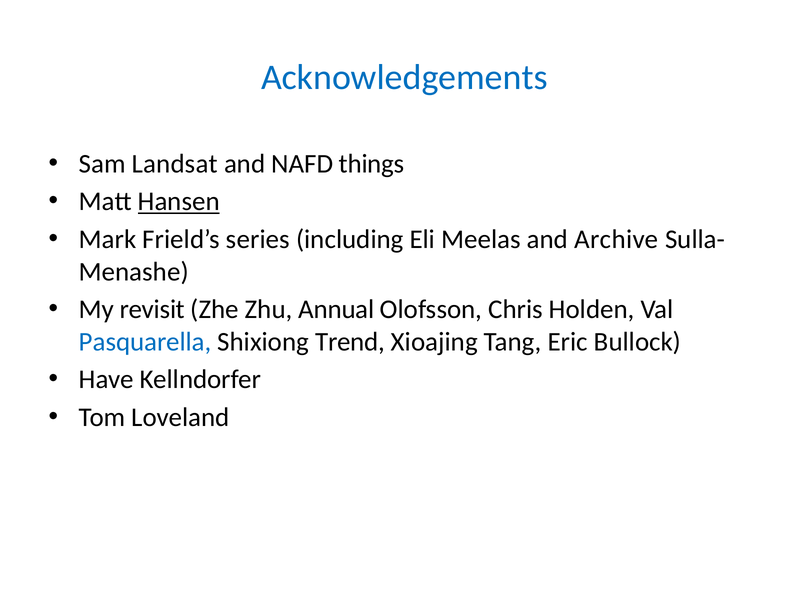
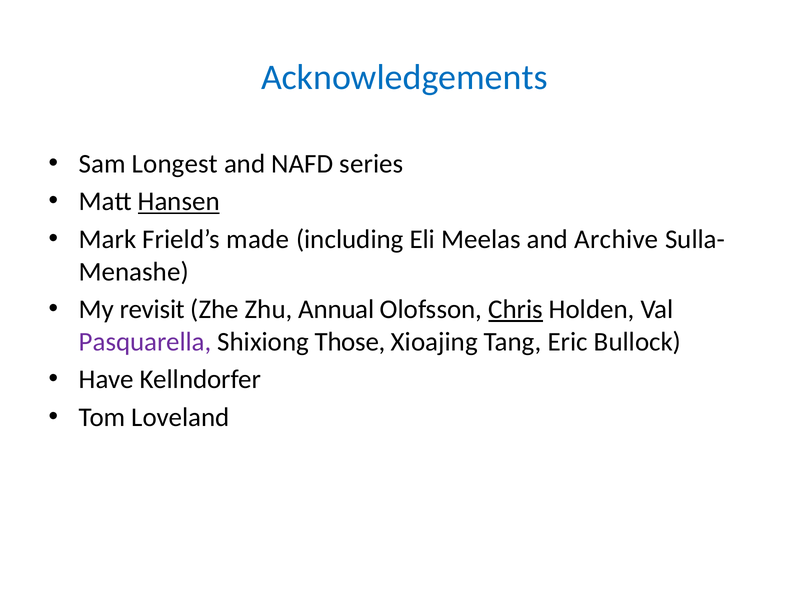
Landsat: Landsat -> Longest
things: things -> series
series: series -> made
Chris underline: none -> present
Pasquarella colour: blue -> purple
Trend: Trend -> Those
